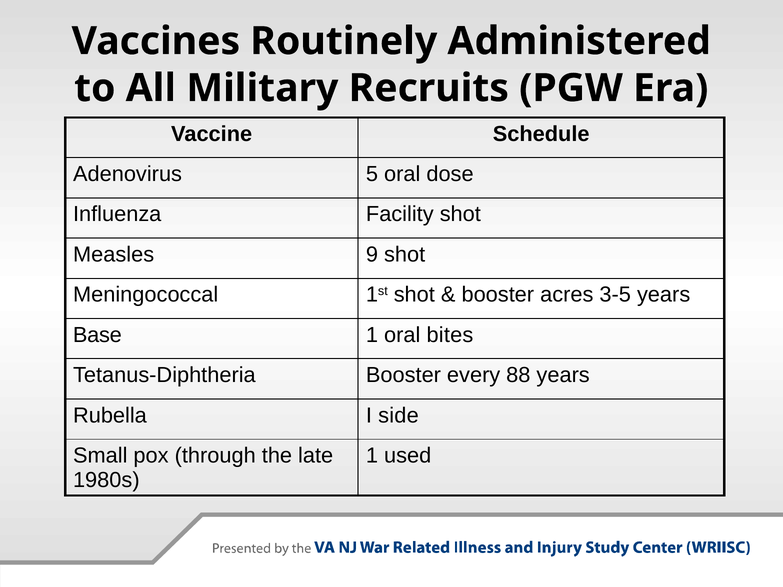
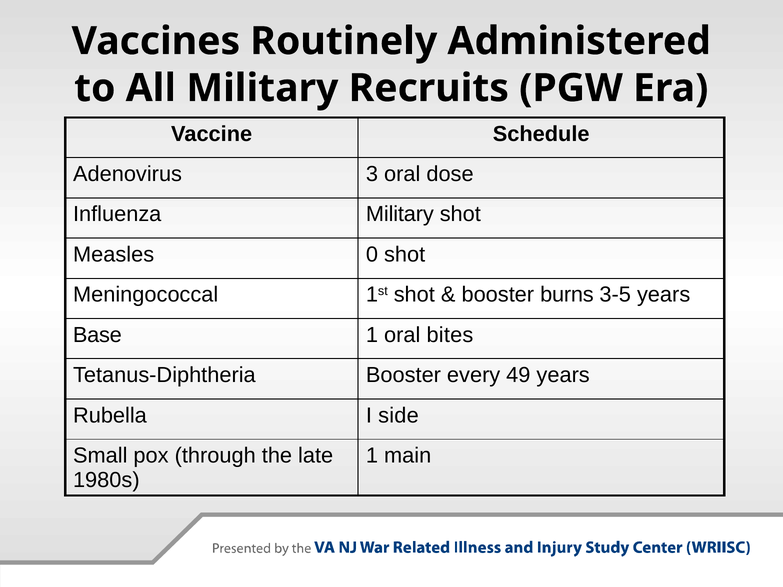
5: 5 -> 3
Influenza Facility: Facility -> Military
9: 9 -> 0
acres: acres -> burns
88: 88 -> 49
used: used -> main
